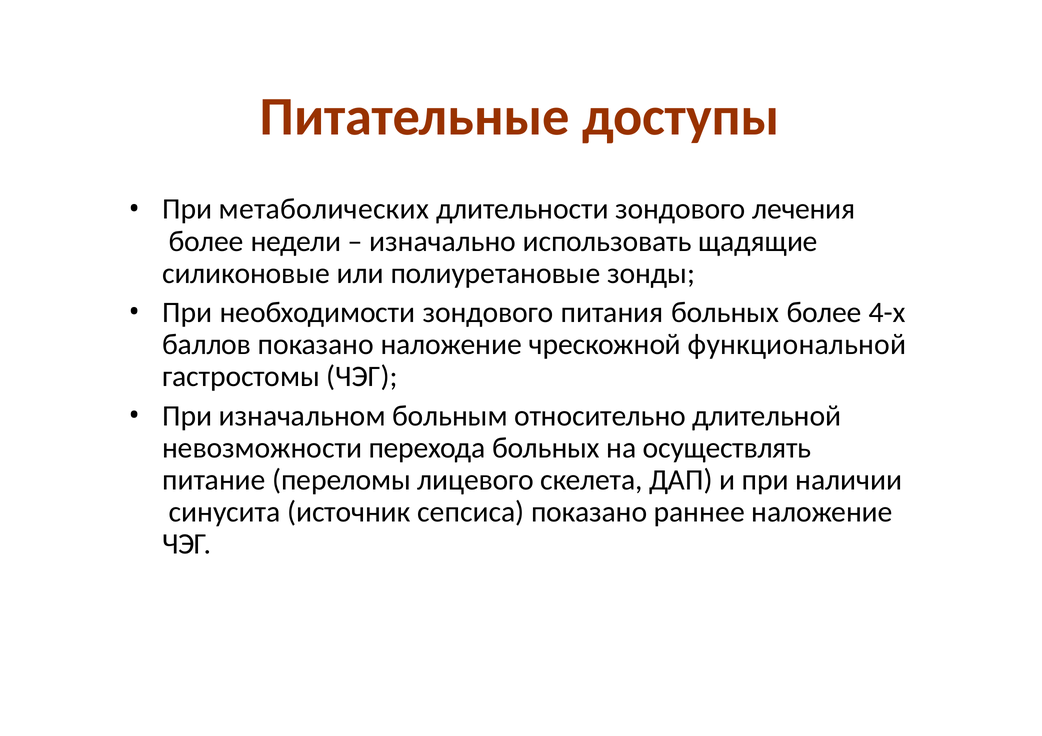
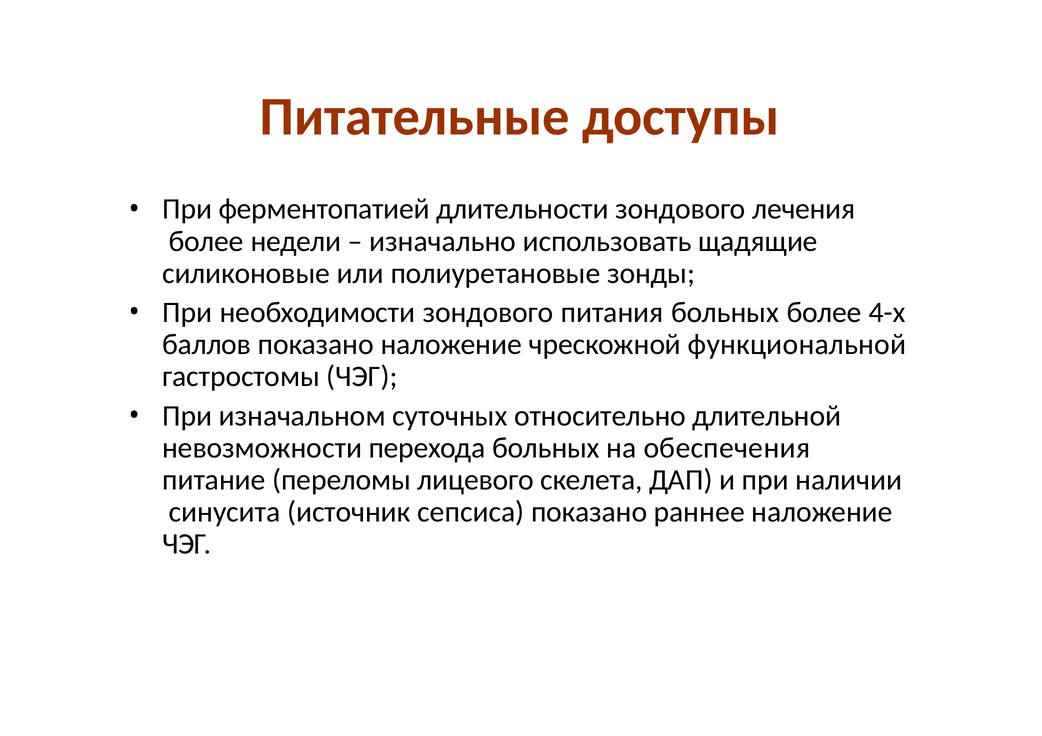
метаболических: метаболических -> ферментопатией
больным: больным -> суточных
осуществлять: осуществлять -> обеспечения
